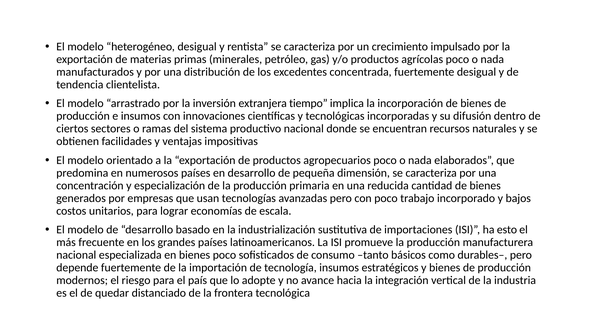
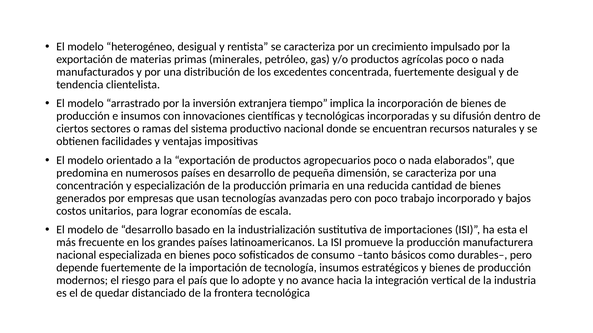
esto: esto -> esta
